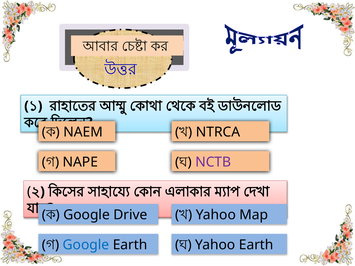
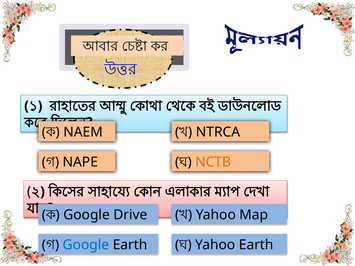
NCTB colour: purple -> orange
